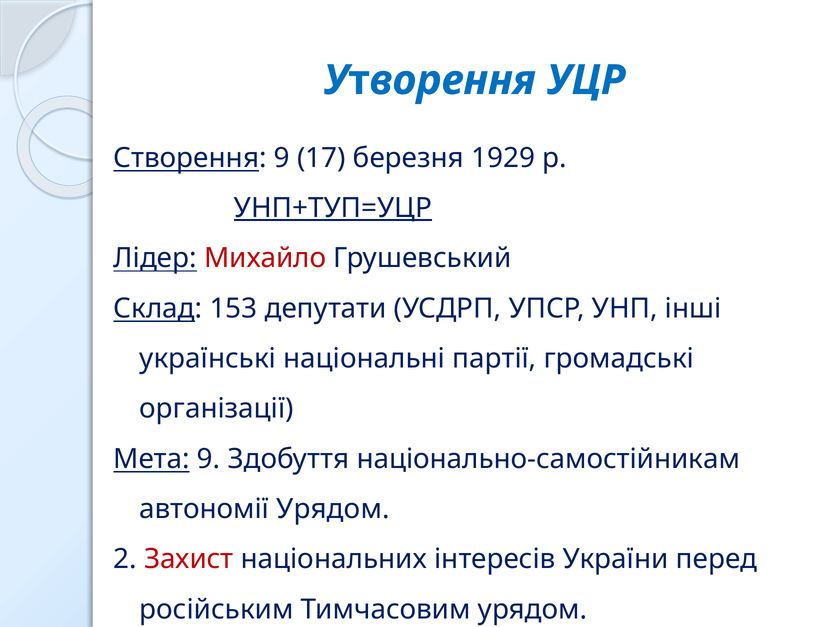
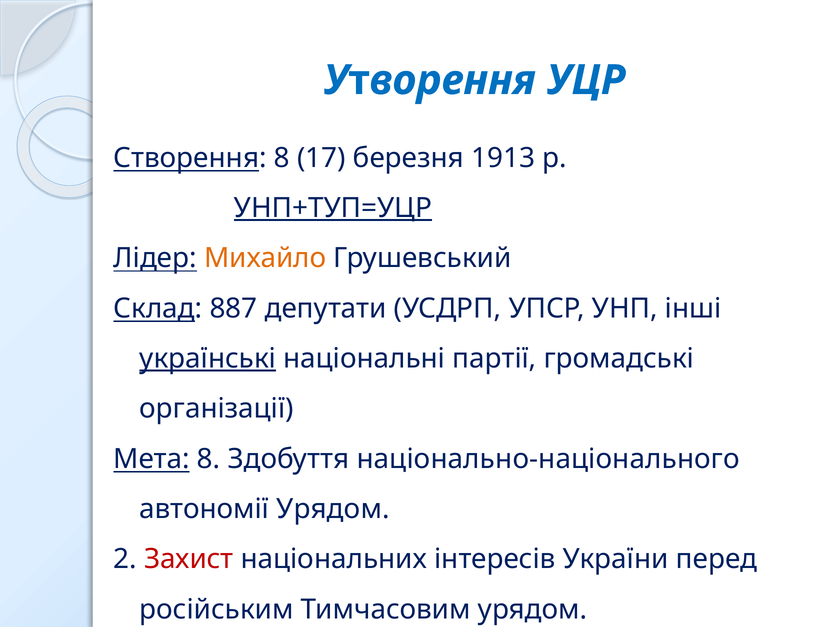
Створення 9: 9 -> 8
1929: 1929 -> 1913
Михайло colour: red -> orange
153: 153 -> 887
українські underline: none -> present
Мета 9: 9 -> 8
національно-самостійникам: національно-самостійникам -> національно-національного
